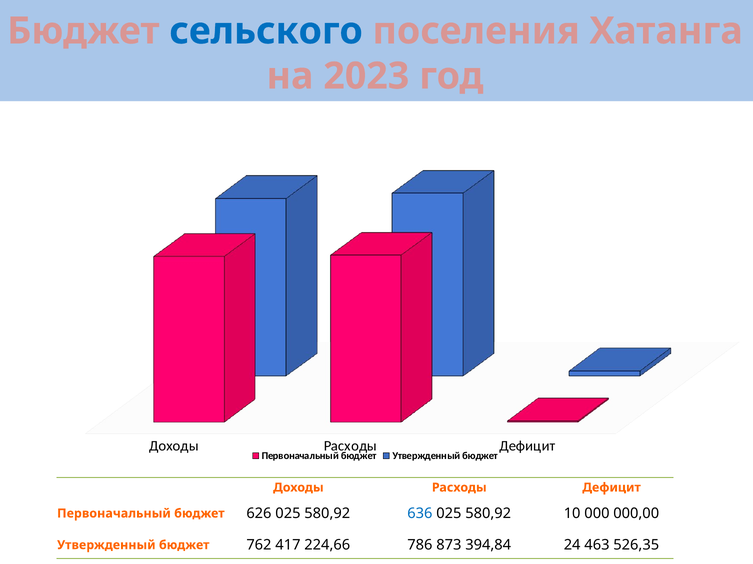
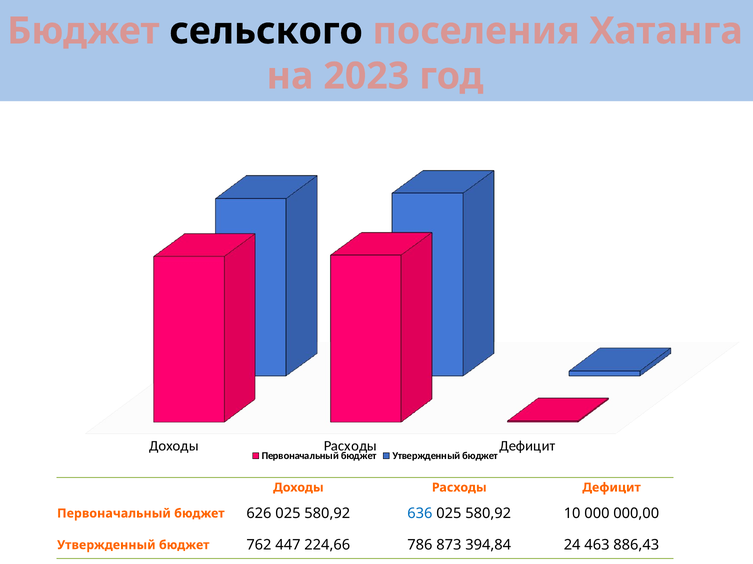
сельского colour: blue -> black
417: 417 -> 447
526,35: 526,35 -> 886,43
